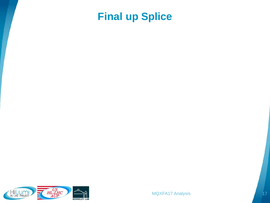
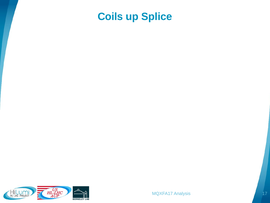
Final: Final -> Coils
